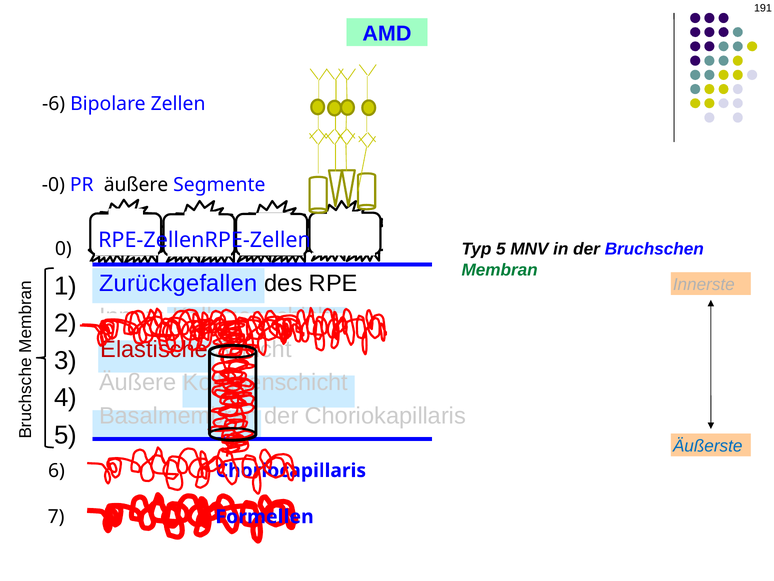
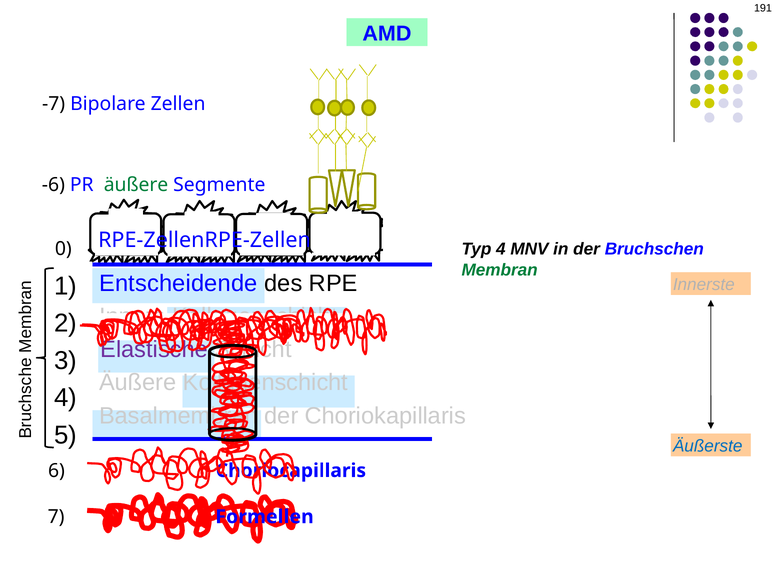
-6 at (54, 104): -6 -> -7
-0 at (53, 185): -0 -> -6
äußere at (136, 185) colour: black -> green
Typ 5: 5 -> 4
Zurückgefallen: Zurückgefallen -> Entscheidende
Elastische colour: red -> purple
